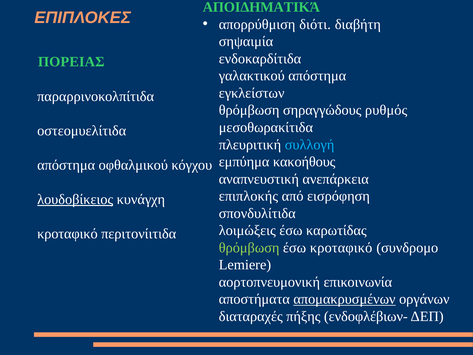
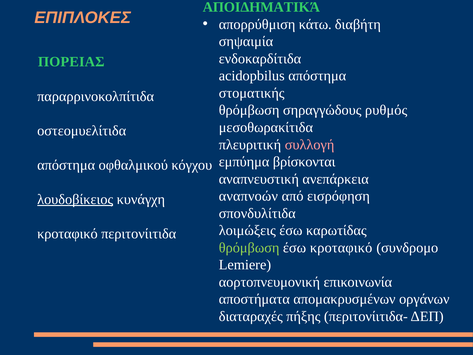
διότι: διότι -> κάτω
γαλακτικού: γαλακτικού -> acidopbilus
εγκλείστων: εγκλείστων -> στοματικής
συλλογή colour: light blue -> pink
κακοήθους: κακοήθους -> βρίσκονται
επιπλοκής: επιπλοκής -> αναπνοών
απομακρυσμένων underline: present -> none
ενδοφλέβιων-: ενδοφλέβιων- -> περιτονίιτιδα-
